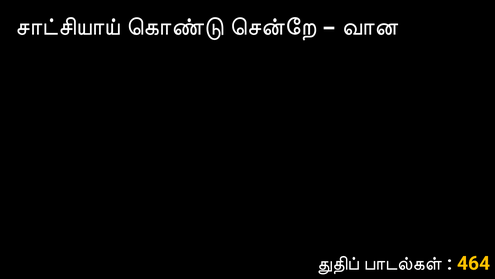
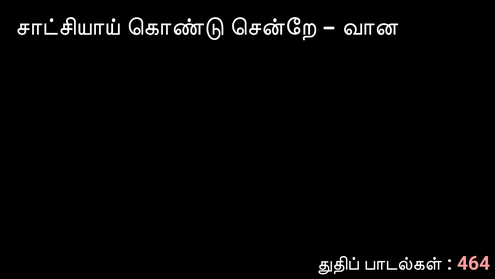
464 colour: yellow -> pink
